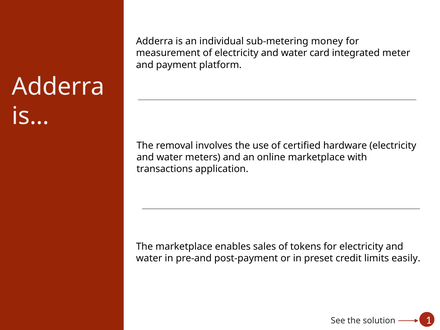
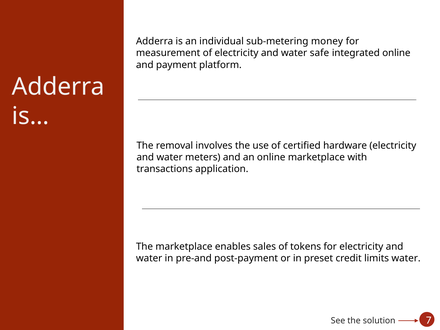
card: card -> safe
integrated meter: meter -> online
limits easily: easily -> water
1: 1 -> 7
